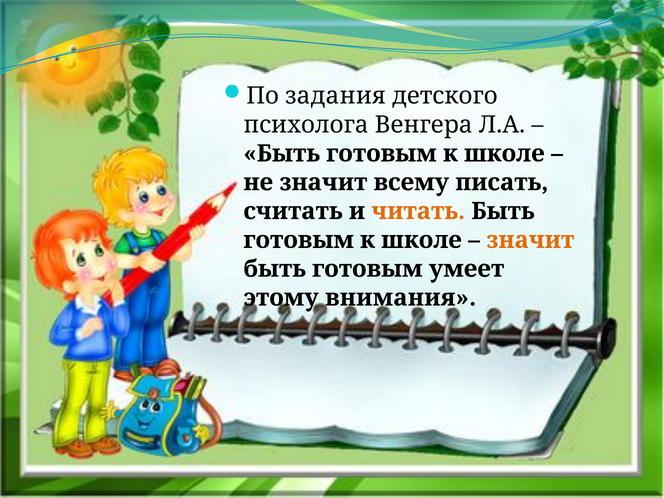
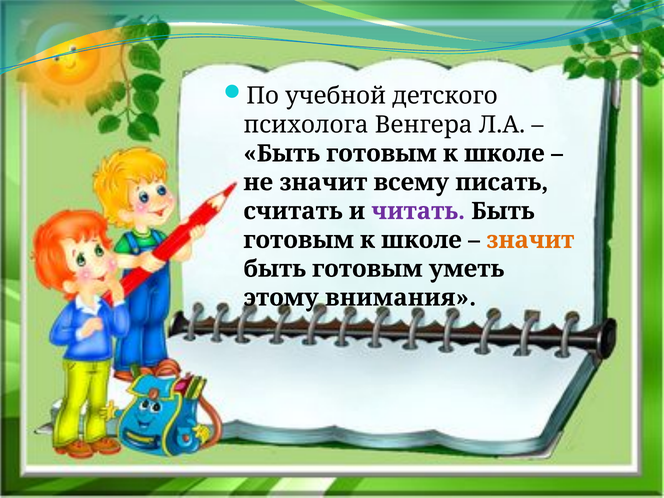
задания: задания -> учебной
читать colour: orange -> purple
умеет: умеет -> уметь
